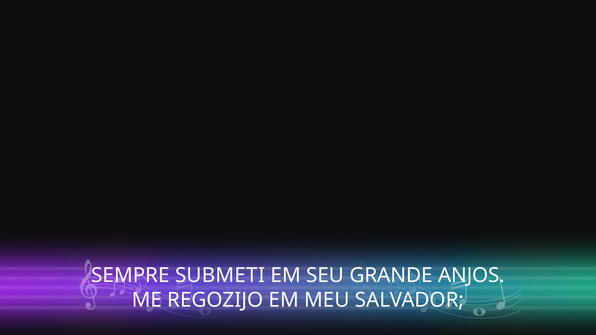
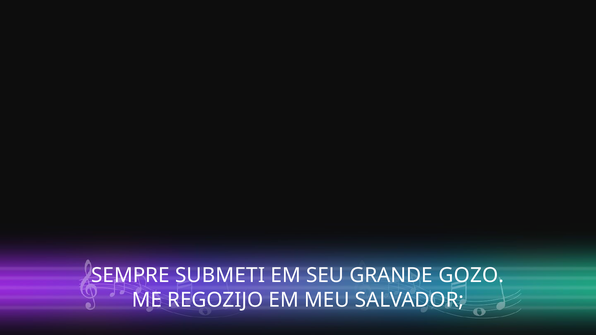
ANJOS: ANJOS -> GOZO
